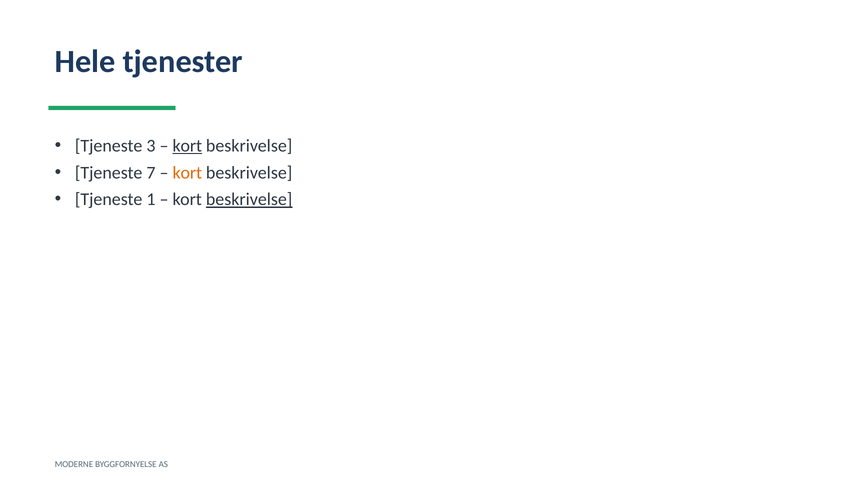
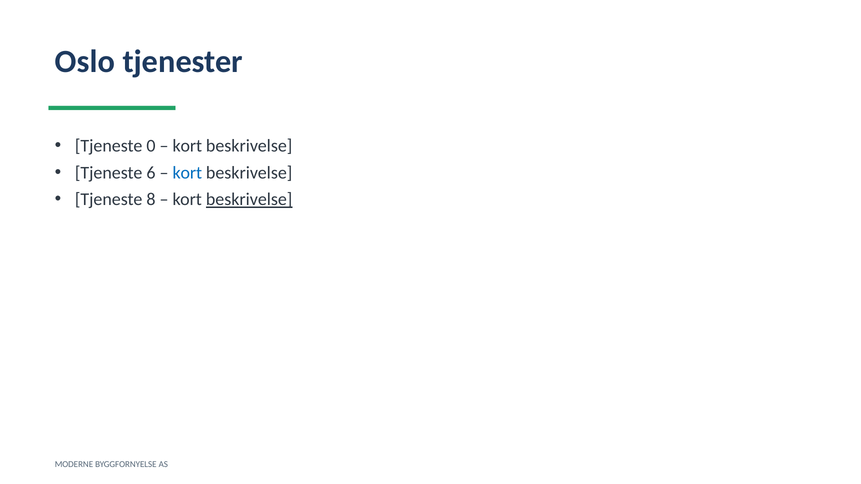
Hele: Hele -> Oslo
3: 3 -> 0
kort at (187, 146) underline: present -> none
7: 7 -> 6
kort at (187, 173) colour: orange -> blue
1: 1 -> 8
